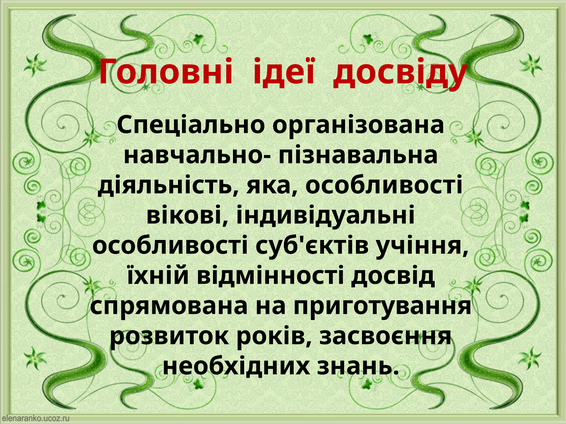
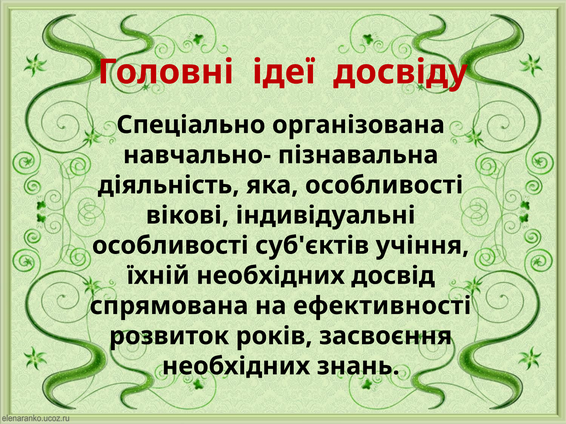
їхній відмінності: відмінності -> необхідних
приготування: приготування -> ефективності
